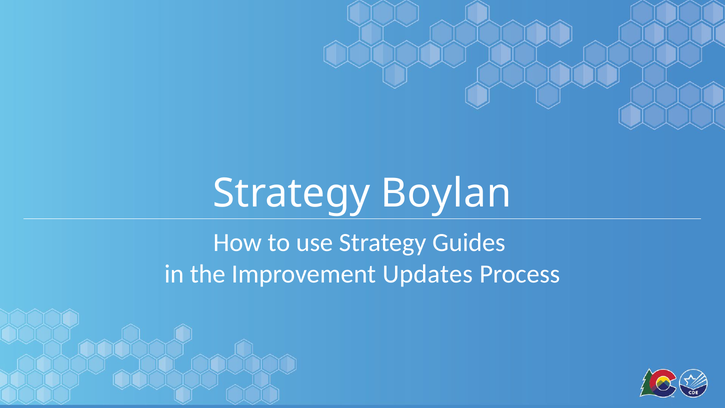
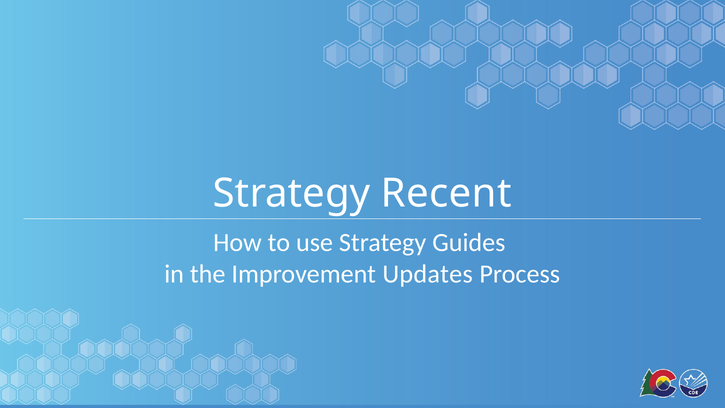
Boylan: Boylan -> Recent
